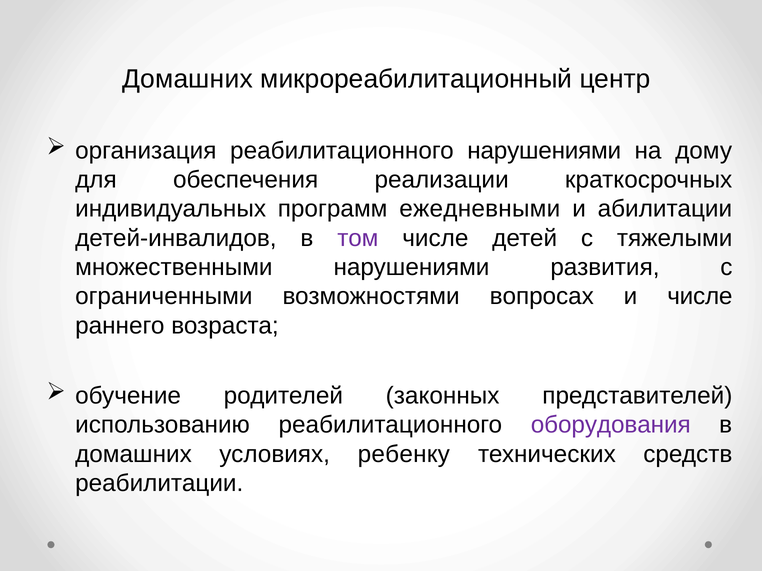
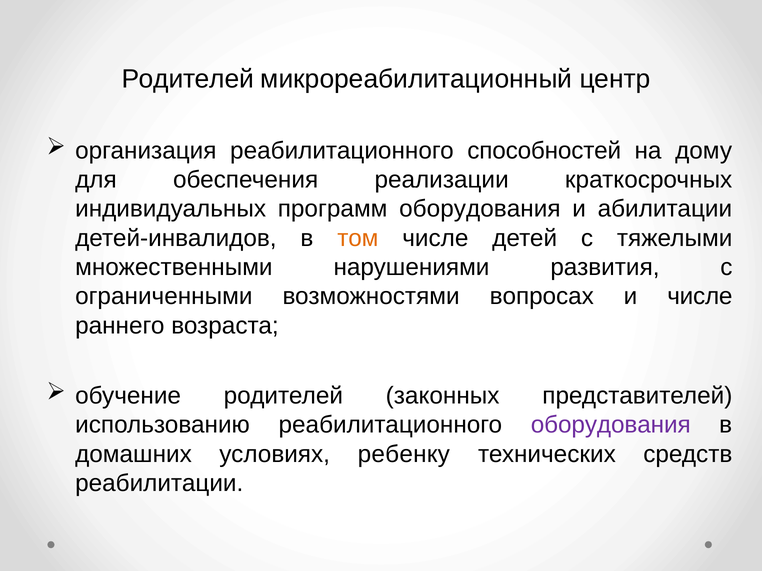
Домашних at (187, 79): Домашних -> Родителей
реабилитационного нарушениями: нарушениями -> способностей
программ ежедневными: ежедневными -> оборудования
том colour: purple -> orange
